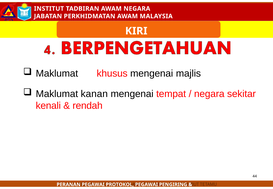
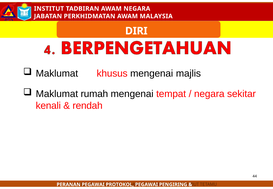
KIRI: KIRI -> DIRI
kanan: kanan -> rumah
